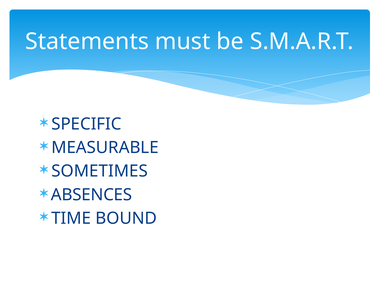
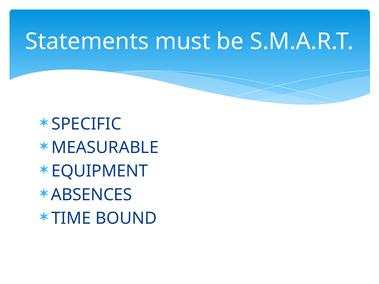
SOMETIMES: SOMETIMES -> EQUIPMENT
